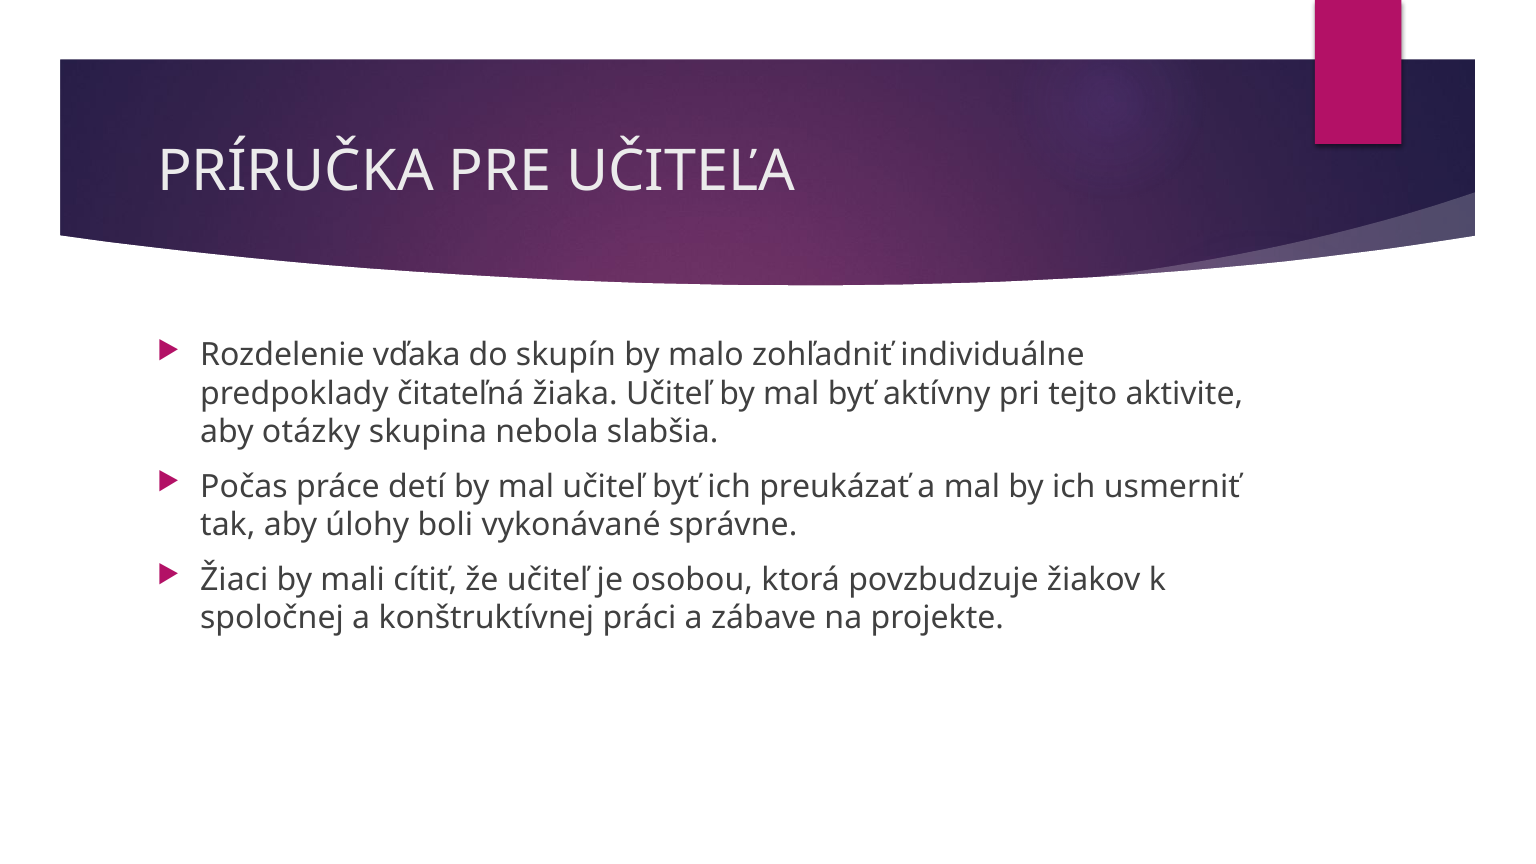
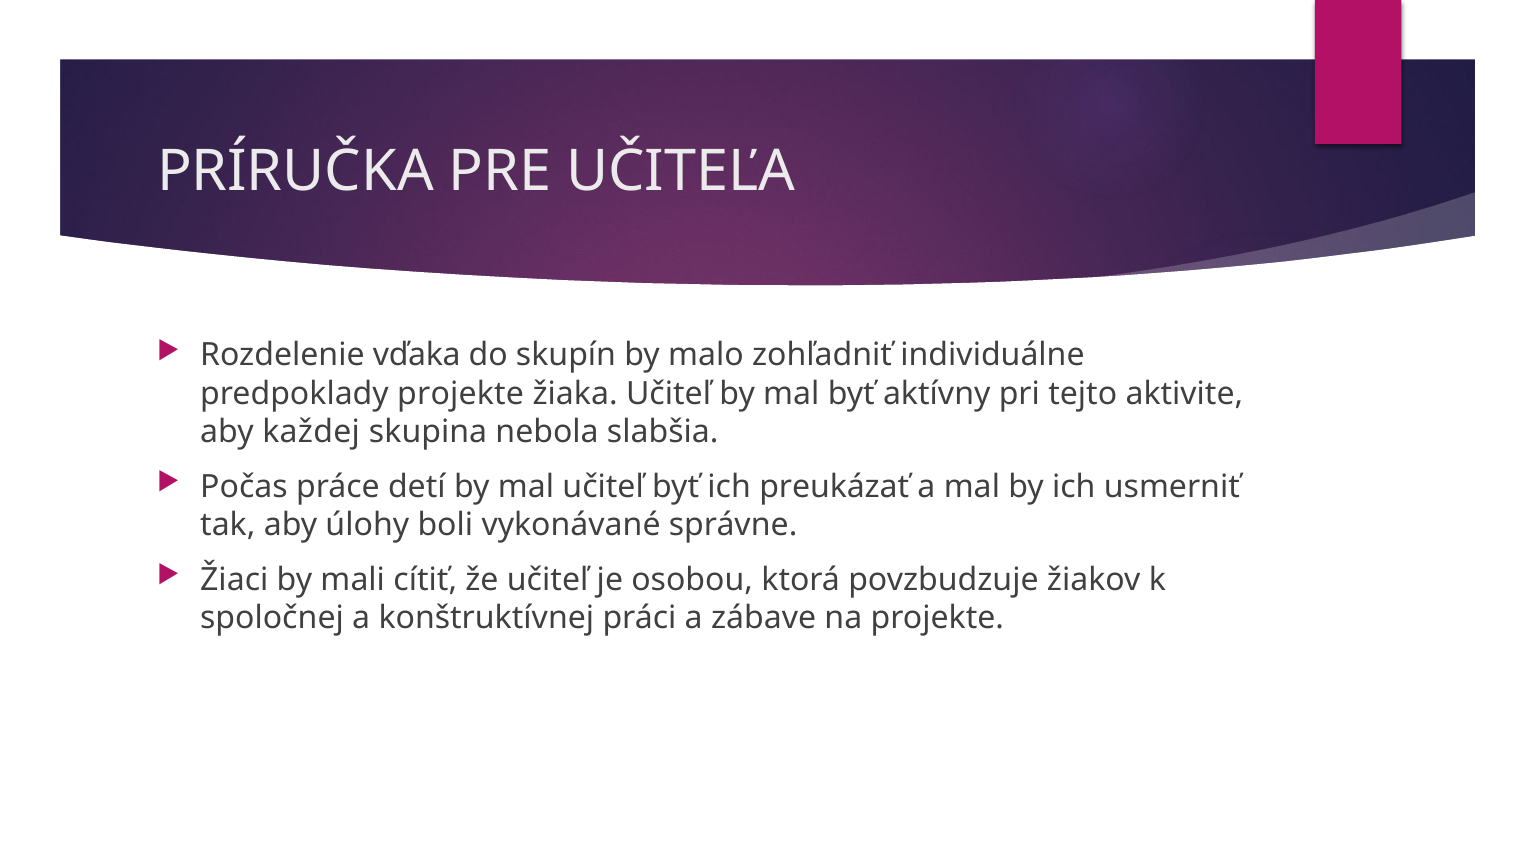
predpoklady čitateľná: čitateľná -> projekte
otázky: otázky -> každej
